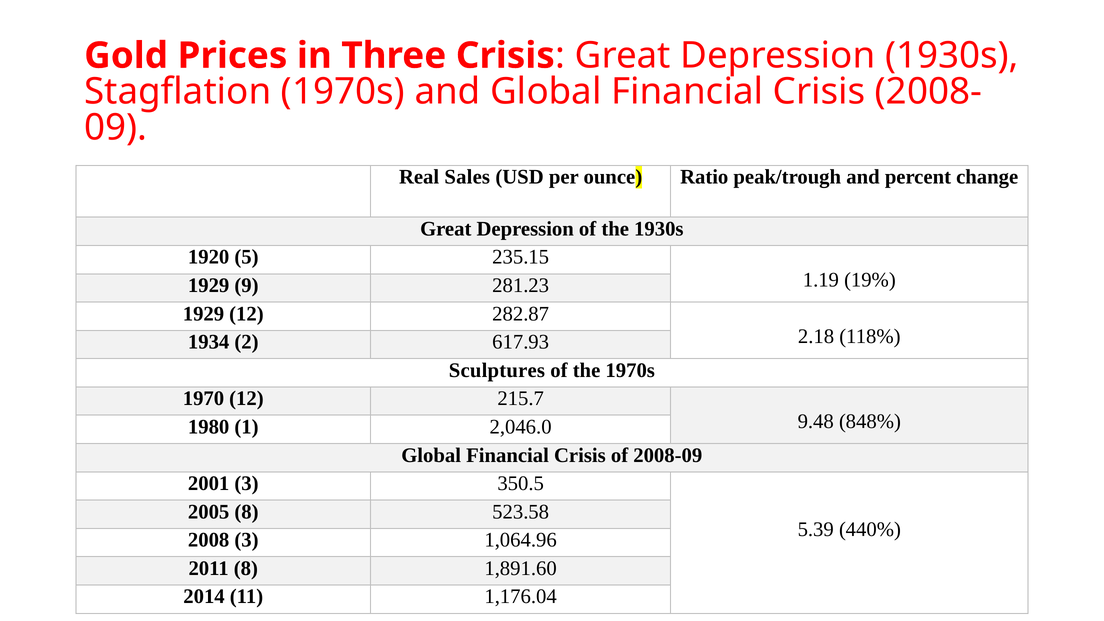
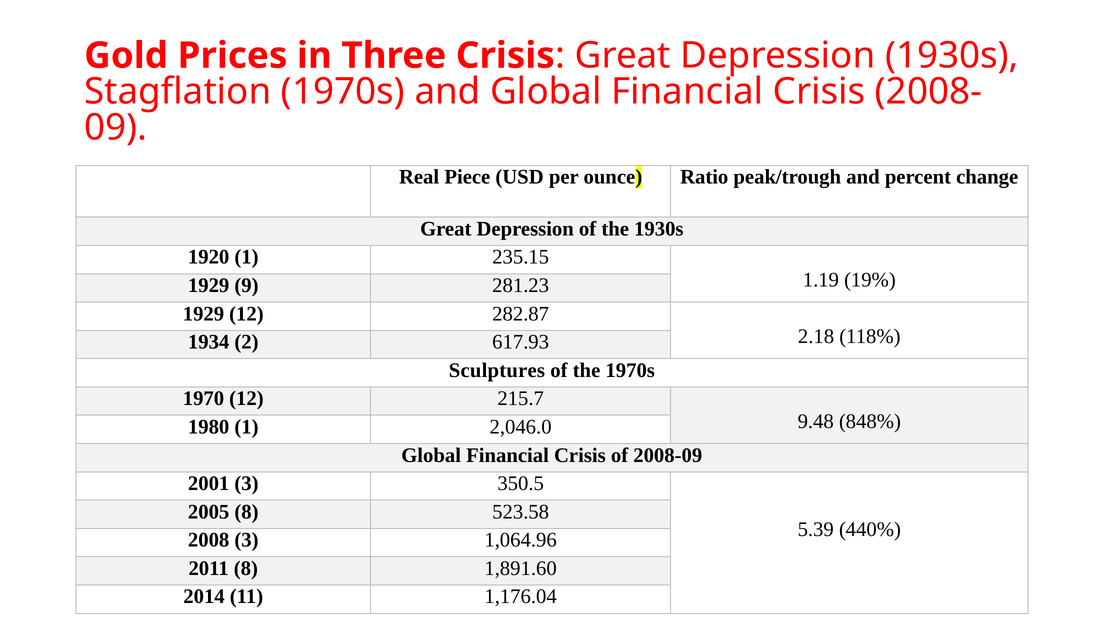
Sales: Sales -> Piece
1920 5: 5 -> 1
